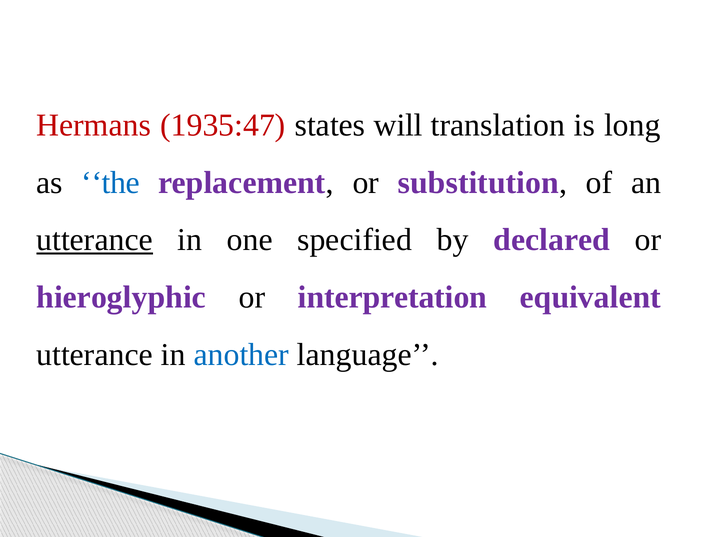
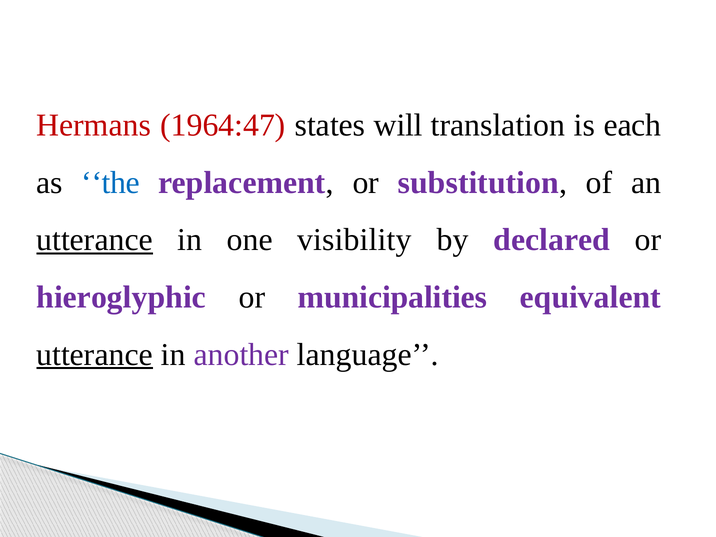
1935:47: 1935:47 -> 1964:47
long: long -> each
specified: specified -> visibility
interpretation: interpretation -> municipalities
utterance at (95, 355) underline: none -> present
another colour: blue -> purple
